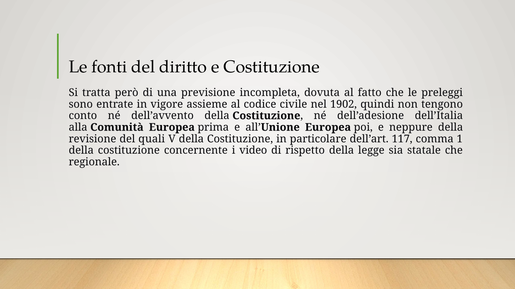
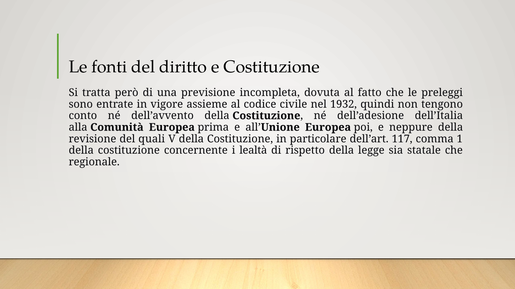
1902: 1902 -> 1932
video: video -> lealtà
